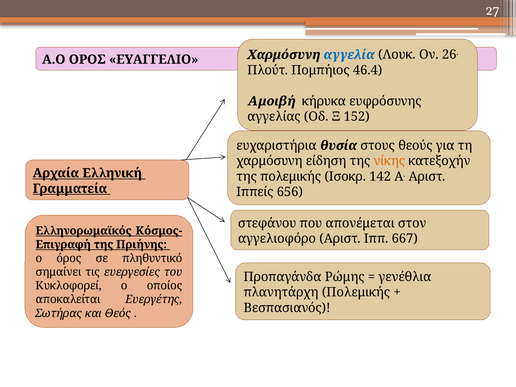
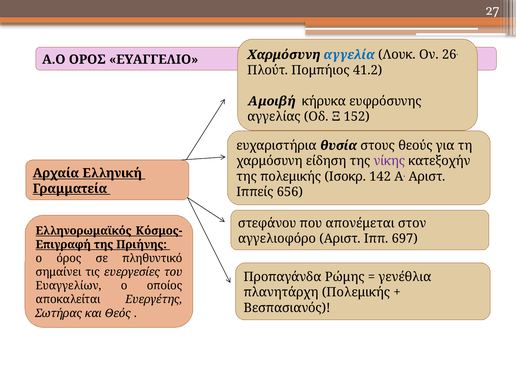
46.4: 46.4 -> 41.2
νίκης colour: orange -> purple
667: 667 -> 697
Κυκλοφορεί: Κυκλοφορεί -> Ευαγγελίων
